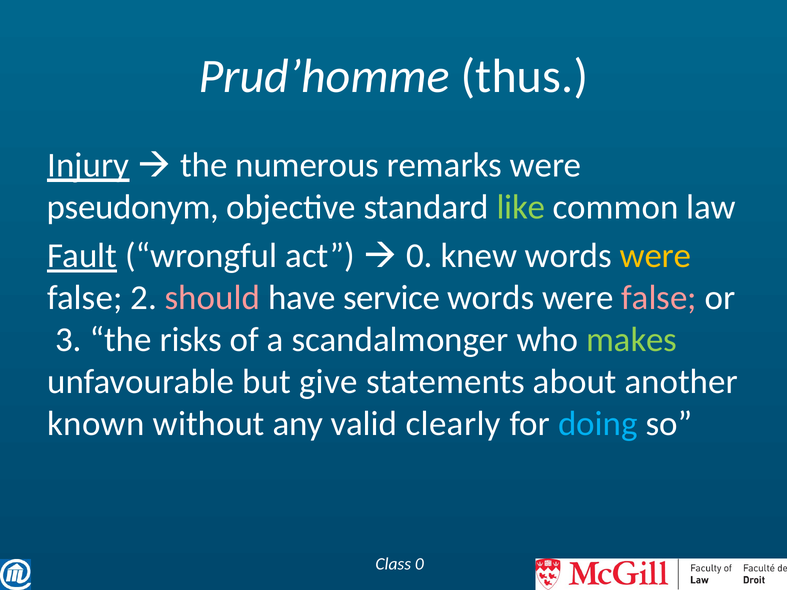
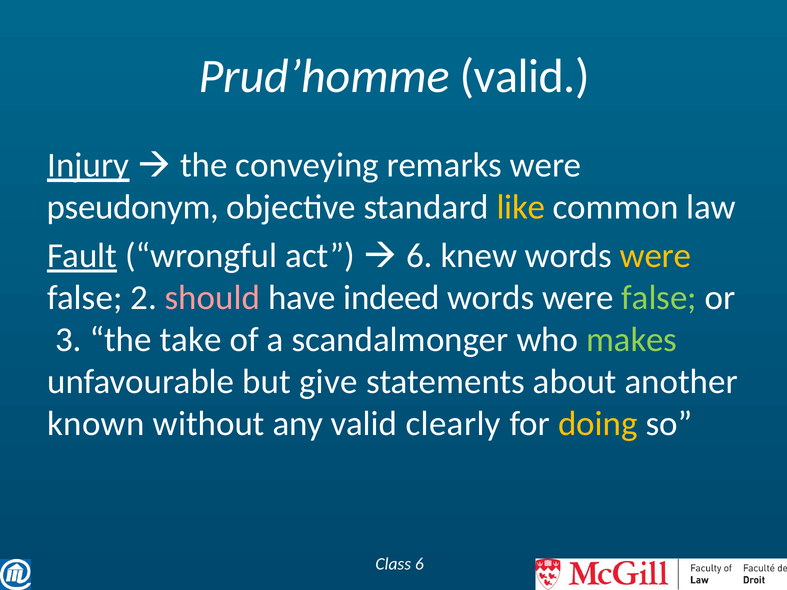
Prud’homme thus: thus -> valid
numerous: numerous -> conveying
like colour: light green -> yellow
0 at (419, 256): 0 -> 6
service: service -> indeed
false at (659, 298) colour: pink -> light green
risks: risks -> take
doing colour: light blue -> yellow
Class 0: 0 -> 6
